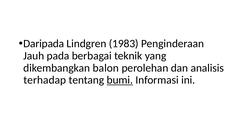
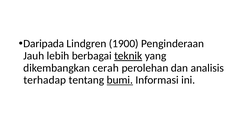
1983: 1983 -> 1900
pada: pada -> lebih
teknik underline: none -> present
balon: balon -> cerah
